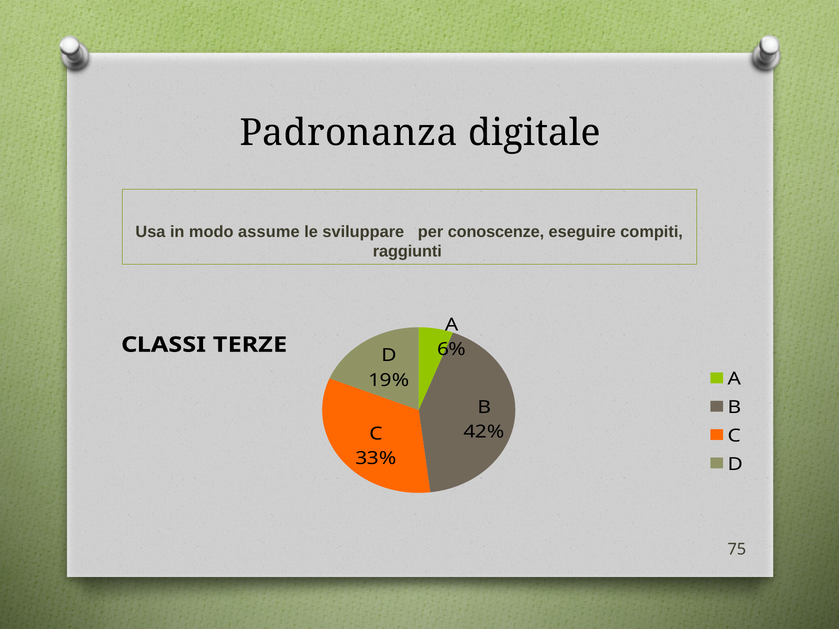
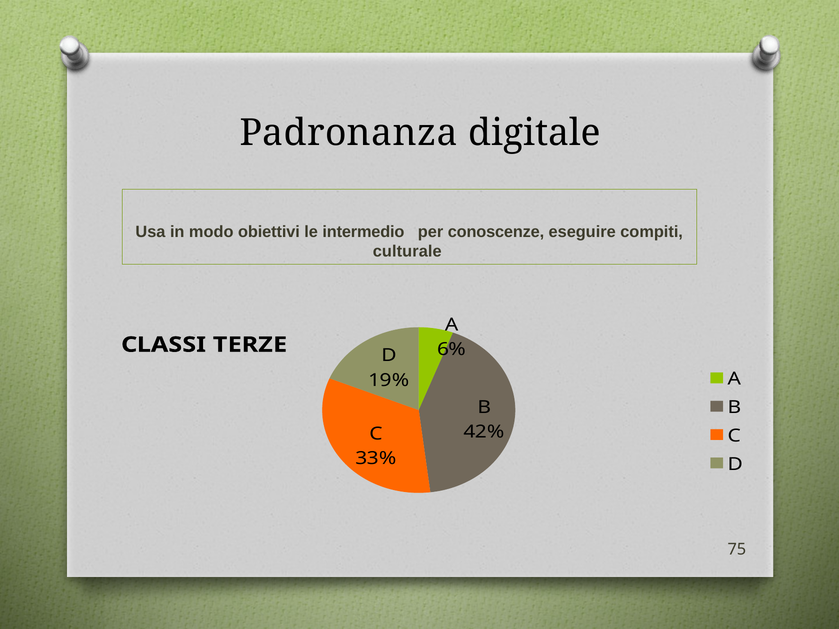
assume: assume -> obiettivi
sviluppare: sviluppare -> intermedio
raggiunti: raggiunti -> culturale
